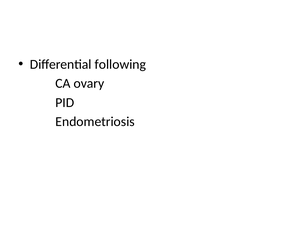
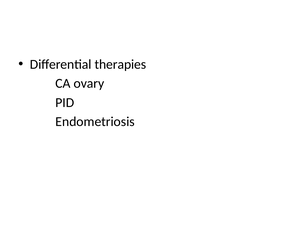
following: following -> therapies
